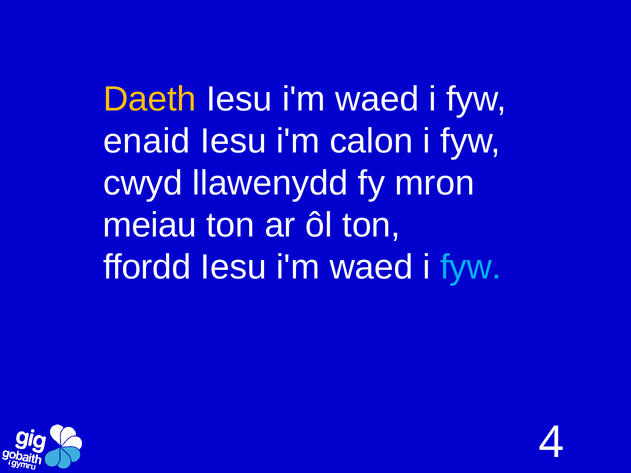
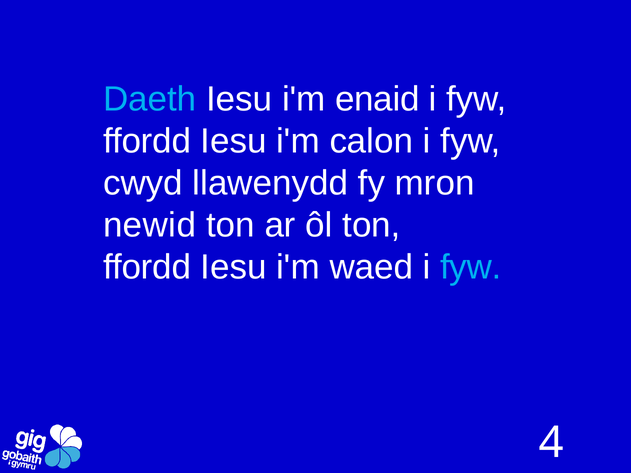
Daeth colour: yellow -> light blue
waed at (377, 99): waed -> enaid
enaid at (147, 141): enaid -> ffordd
meiau: meiau -> newid
